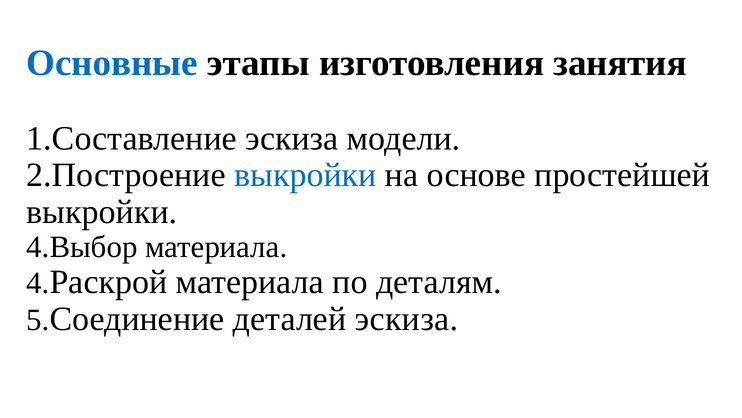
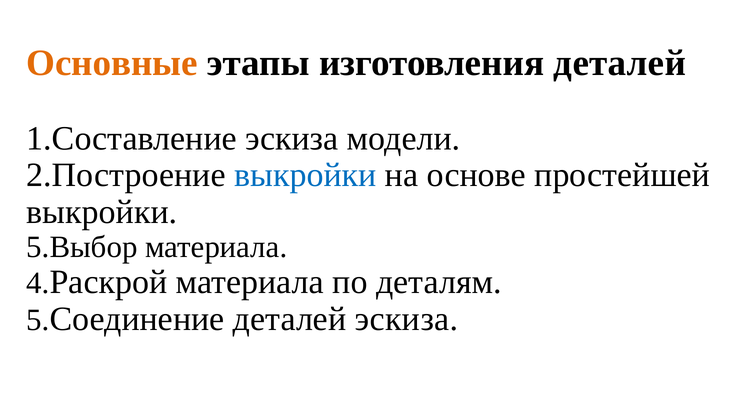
Основные colour: blue -> orange
изготовления занятия: занятия -> деталей
4.Выбор: 4.Выбор -> 5.Выбор
